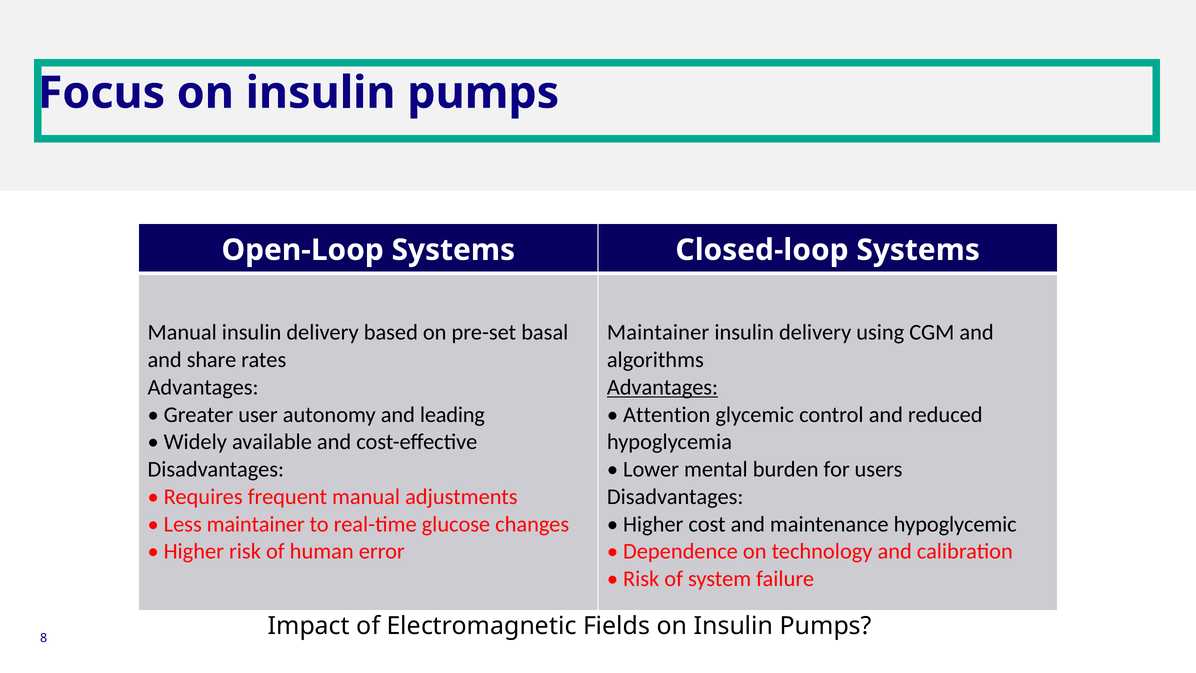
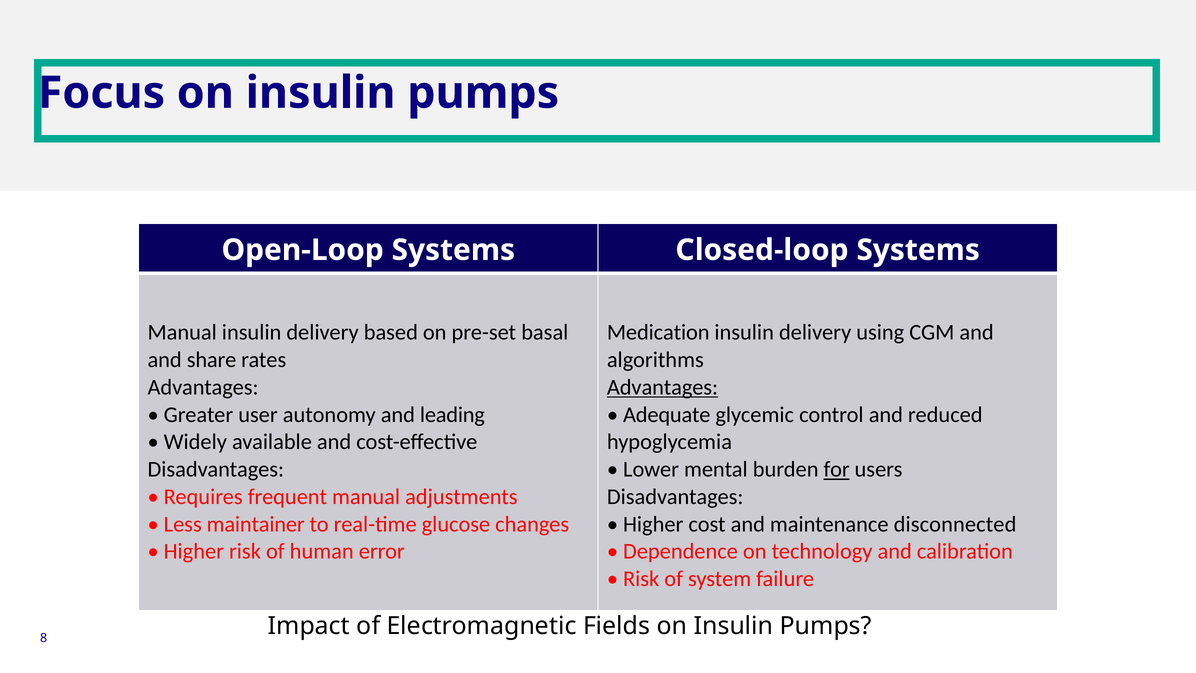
Maintainer at (658, 332): Maintainer -> Medication
Attention: Attention -> Adequate
for underline: none -> present
hypoglycemic: hypoglycemic -> disconnected
